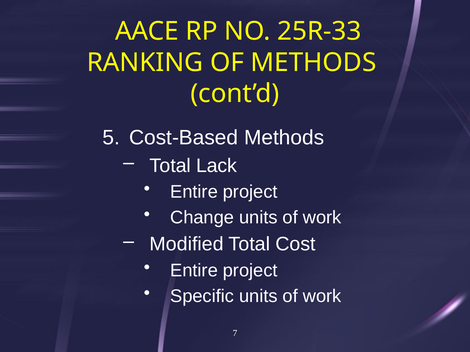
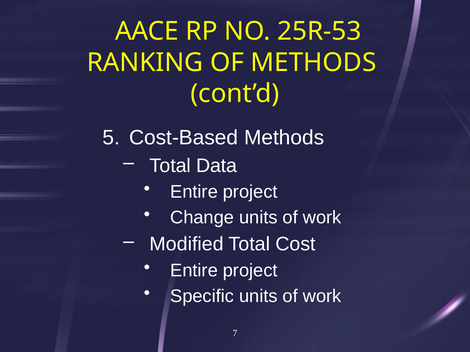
25R-33: 25R-33 -> 25R-53
Lack: Lack -> Data
